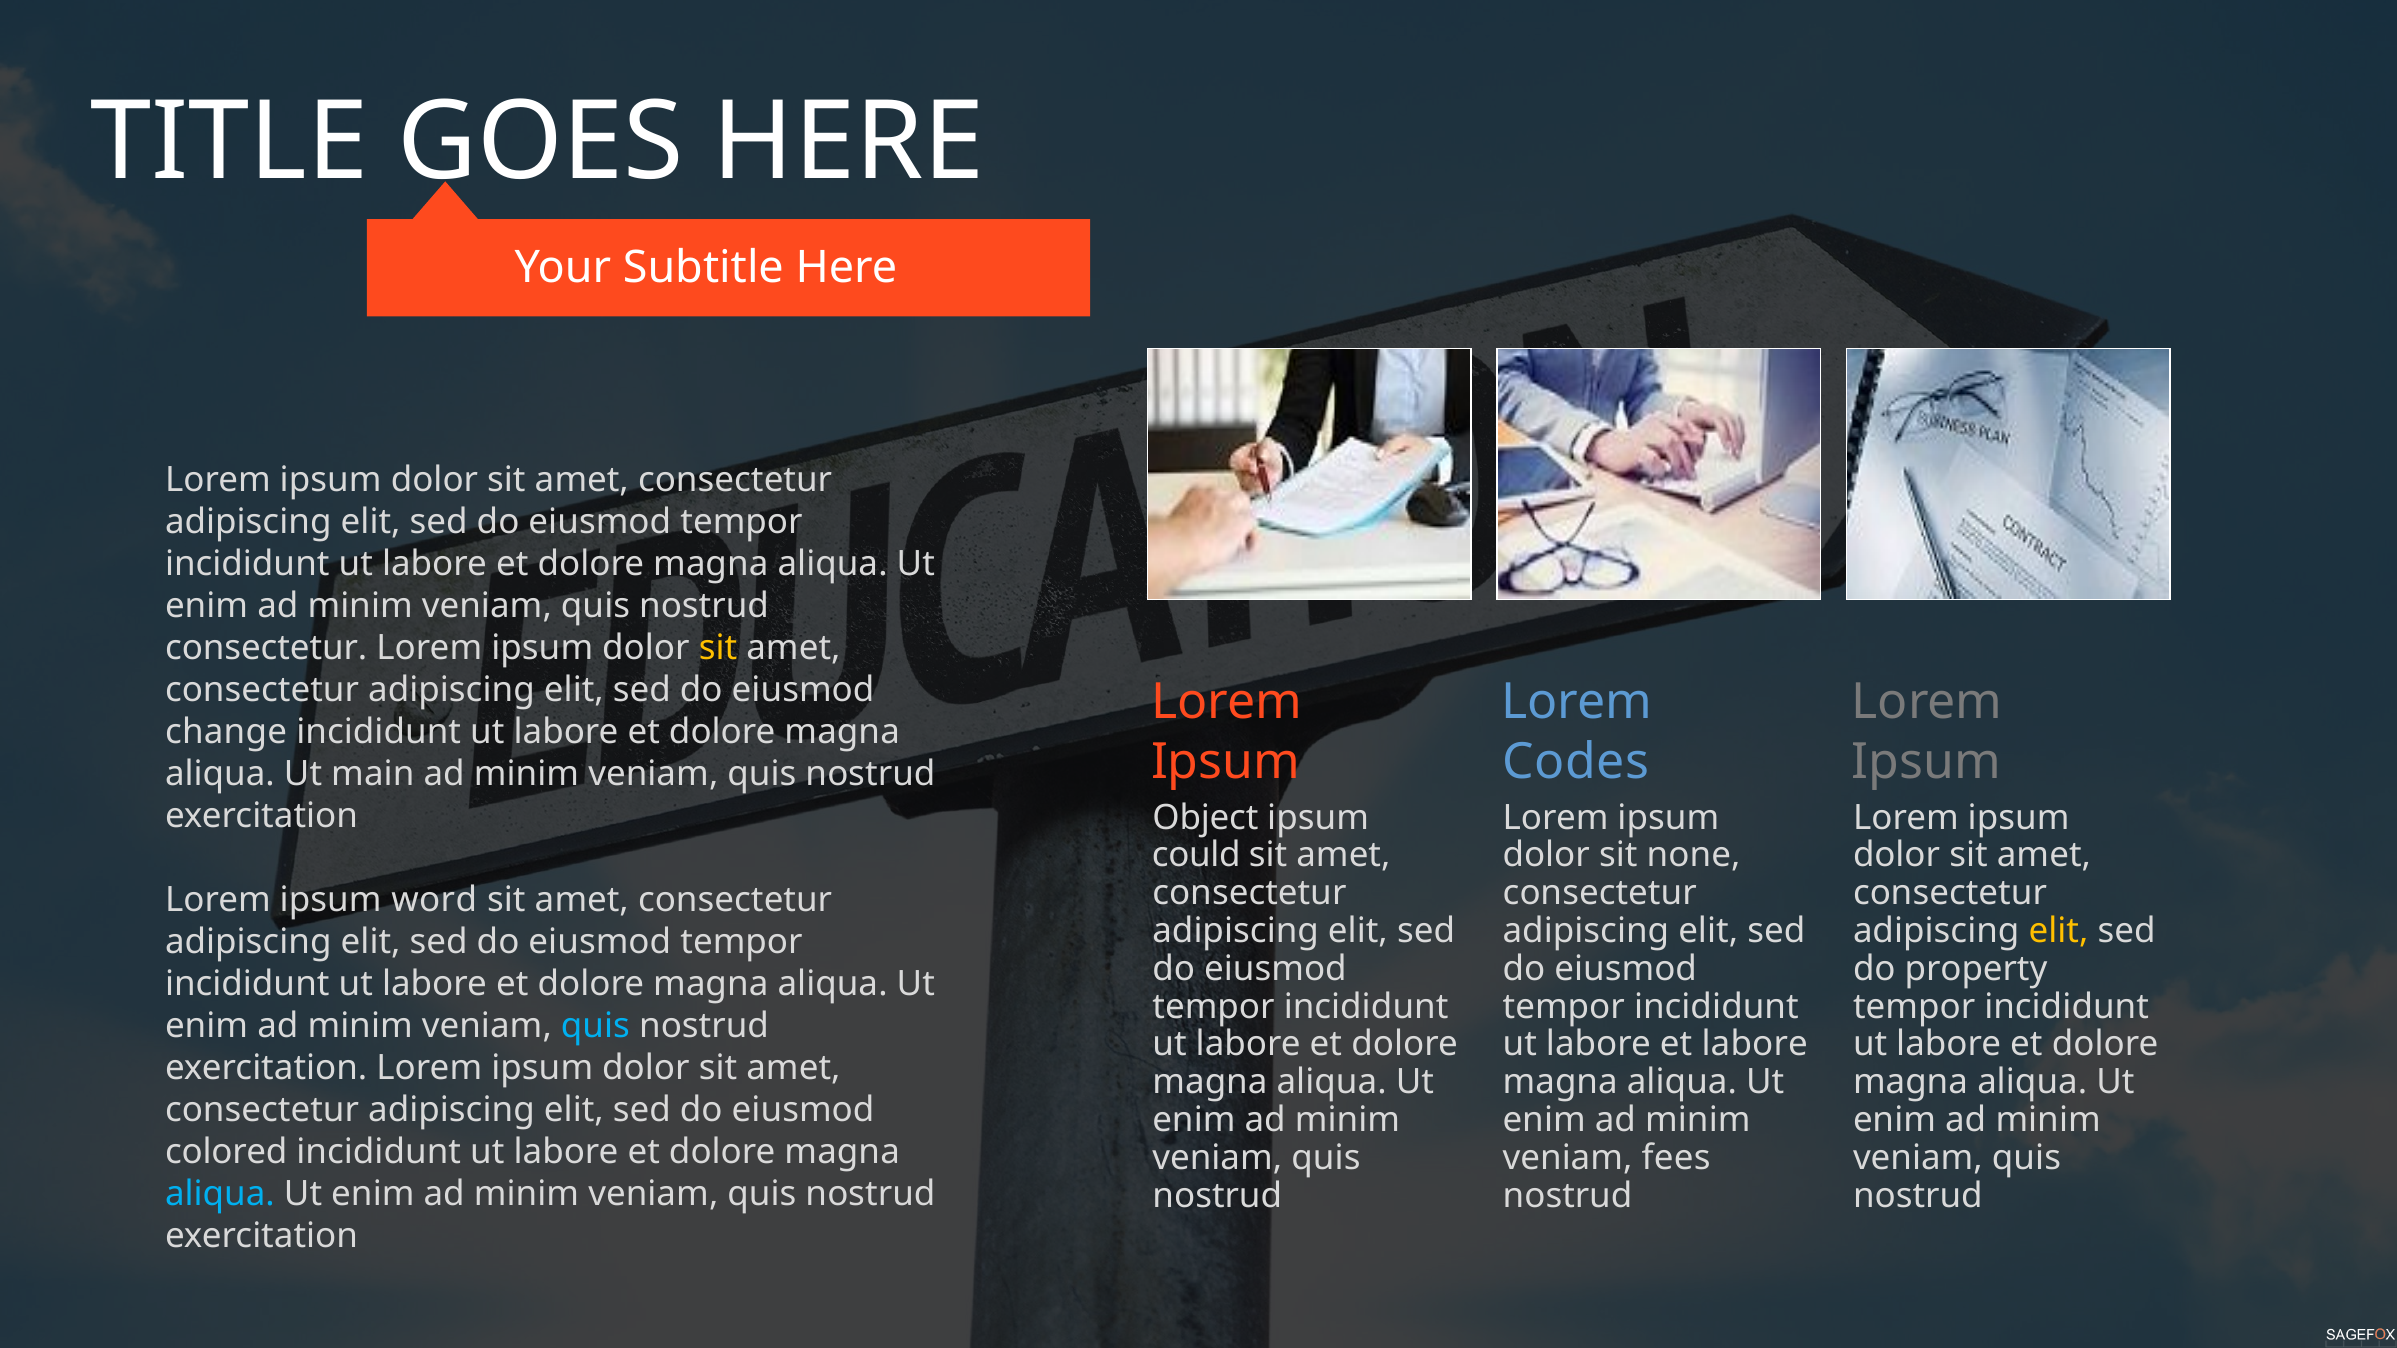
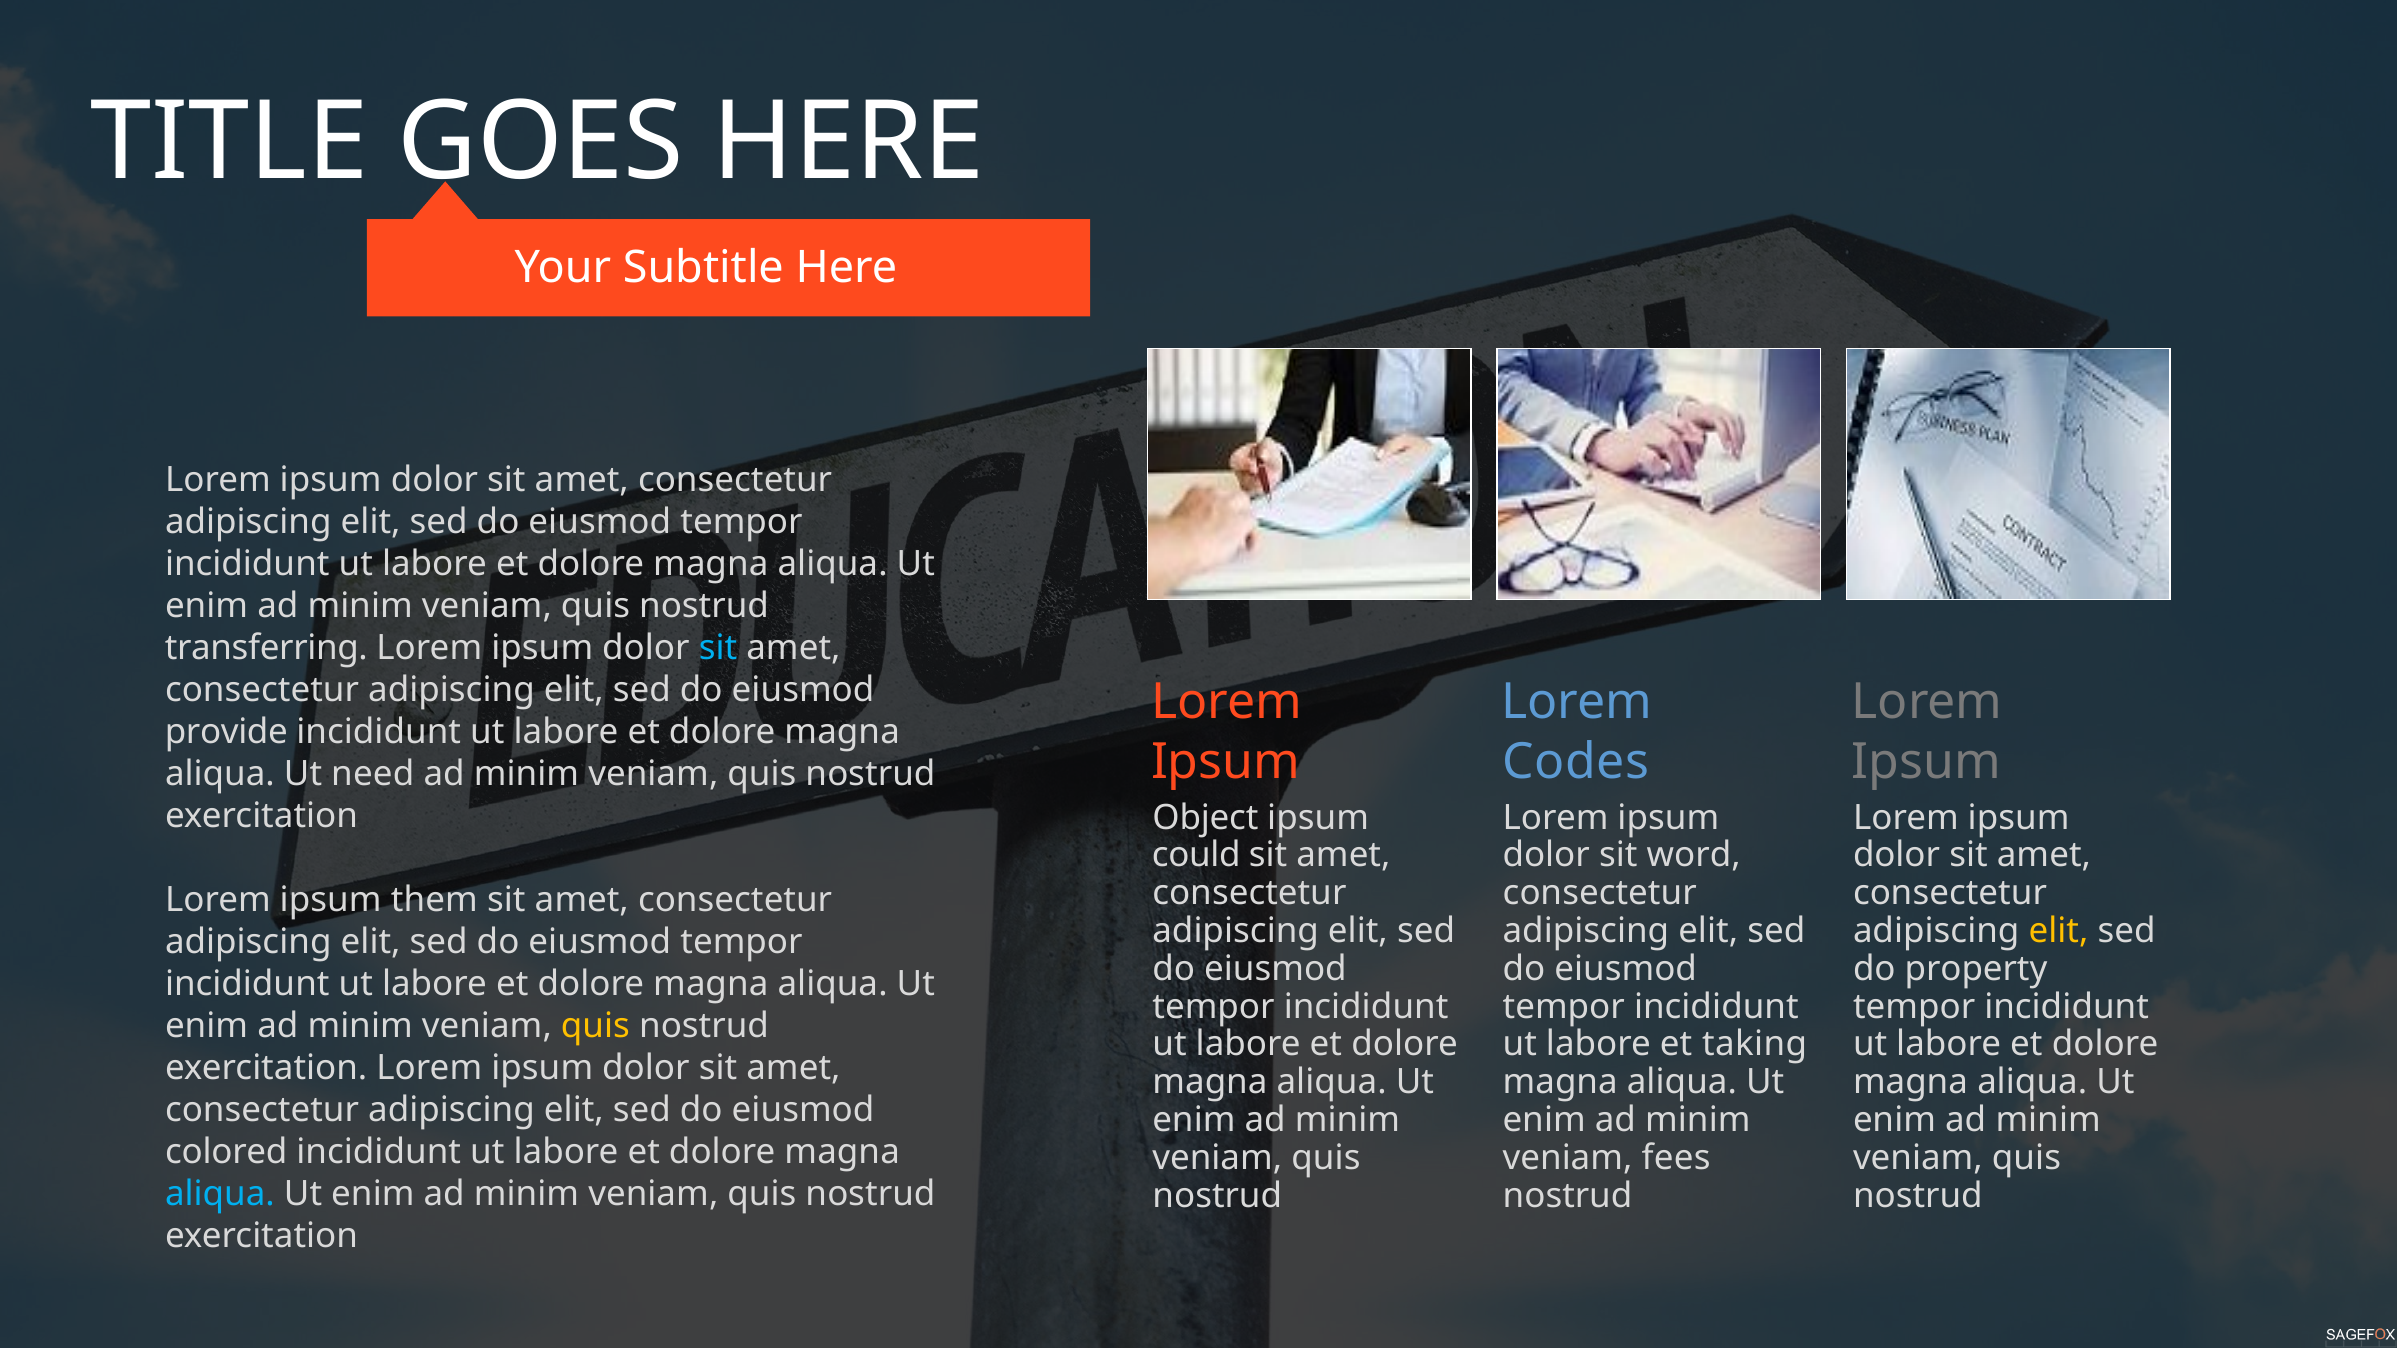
consectetur at (266, 648): consectetur -> transferring
sit at (718, 648) colour: yellow -> light blue
change: change -> provide
main: main -> need
none: none -> word
word: word -> them
quis at (595, 1026) colour: light blue -> yellow
et labore: labore -> taking
